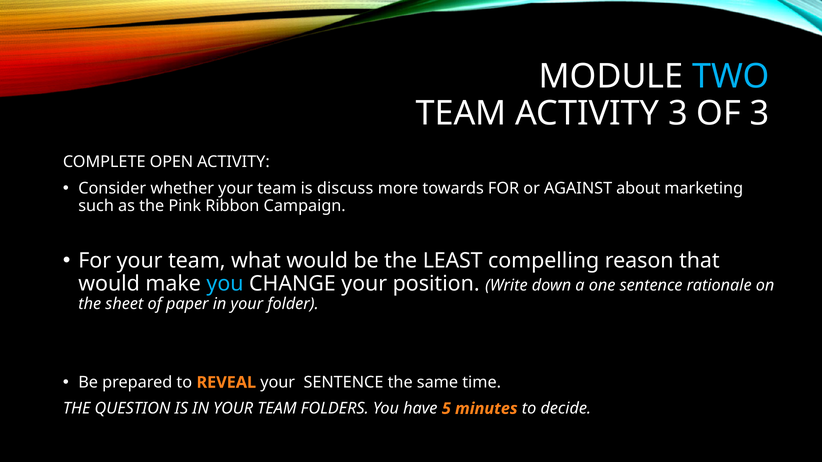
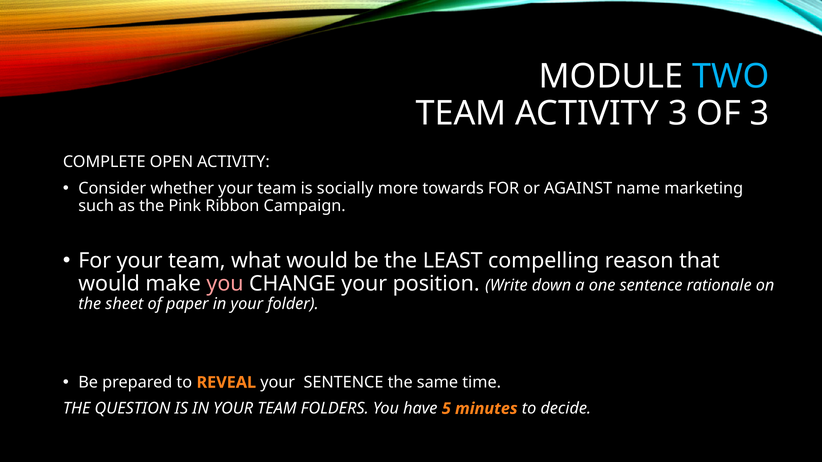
discuss: discuss -> socially
about: about -> name
you at (225, 284) colour: light blue -> pink
